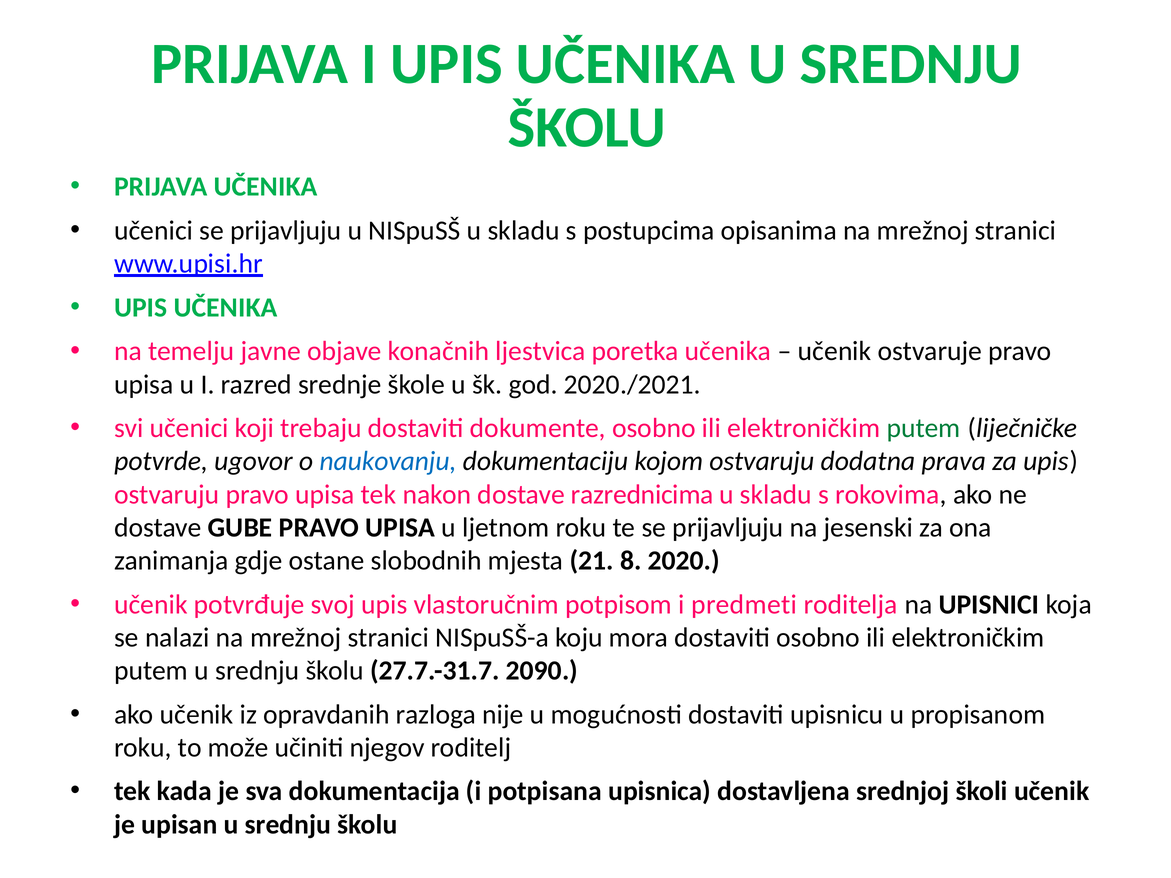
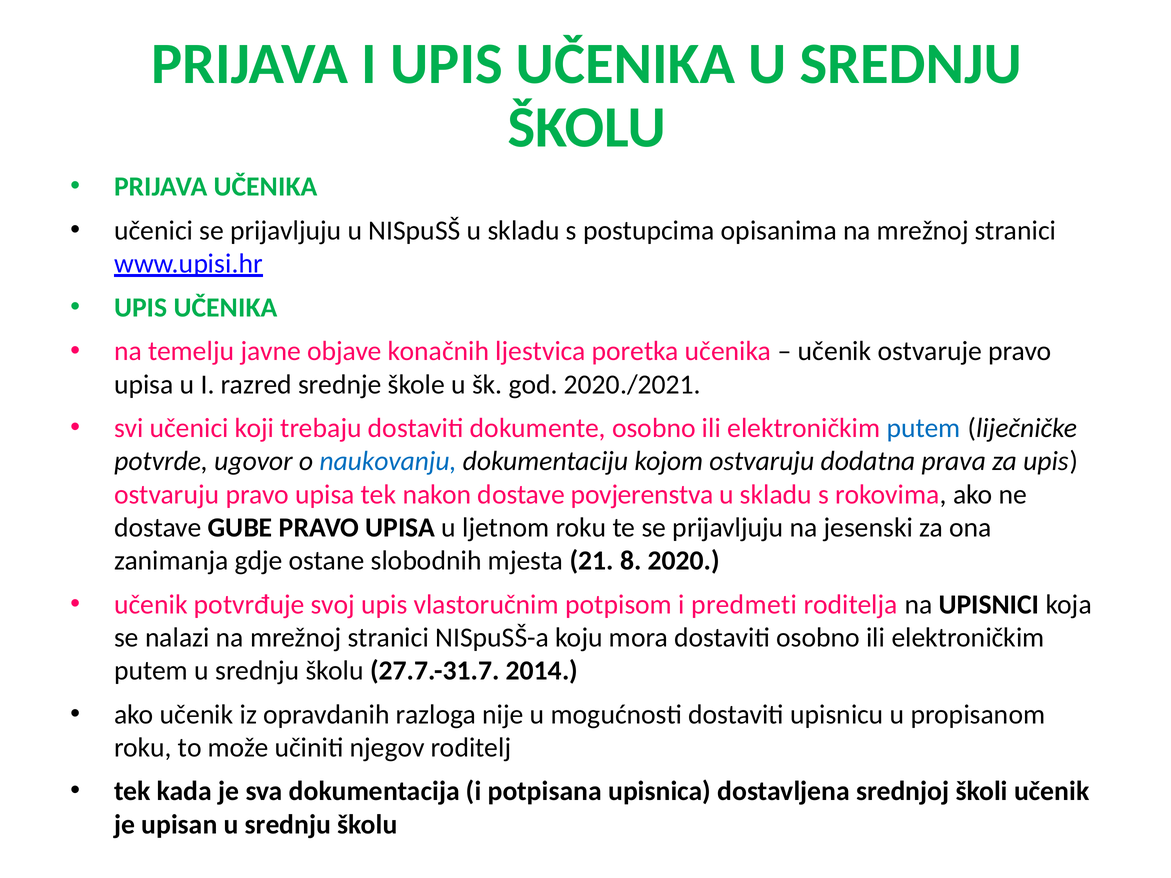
putem at (924, 428) colour: green -> blue
razrednicima: razrednicima -> povjerenstva
2090: 2090 -> 2014
